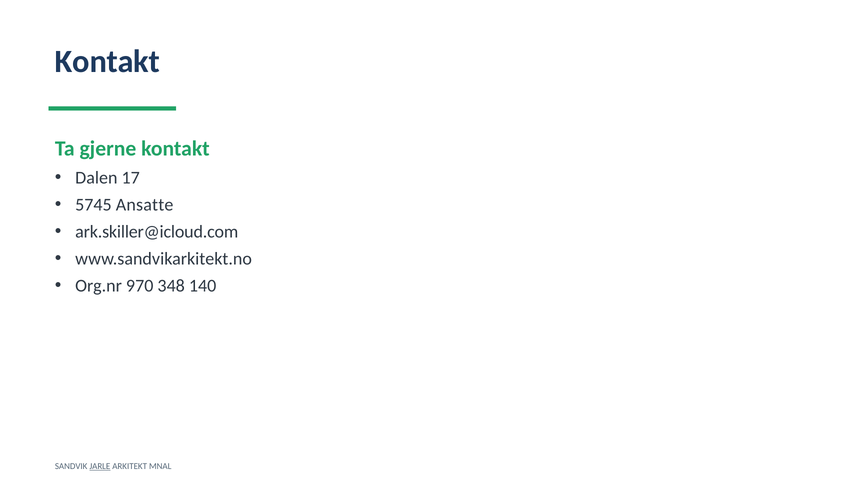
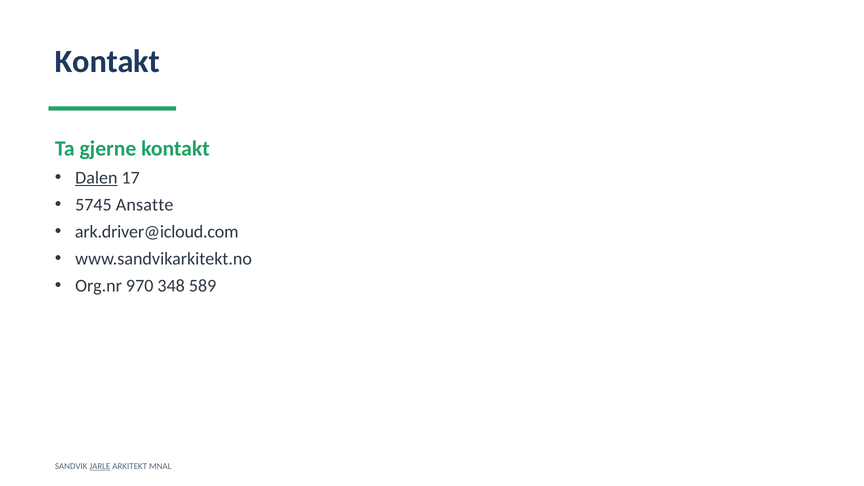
Dalen underline: none -> present
ark.skiller@icloud.com: ark.skiller@icloud.com -> ark.driver@icloud.com
140: 140 -> 589
